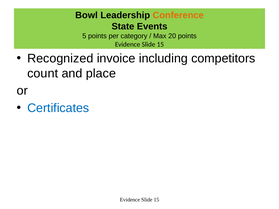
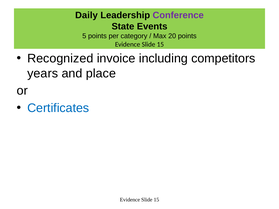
Bowl: Bowl -> Daily
Conference colour: orange -> purple
count: count -> years
